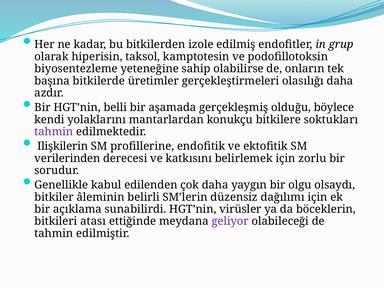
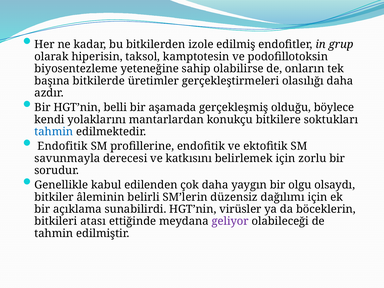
tahmin at (54, 132) colour: purple -> blue
Ilişkilerin at (63, 146): Ilişkilerin -> Endofitik
verilerinden: verilerinden -> savunmayla
